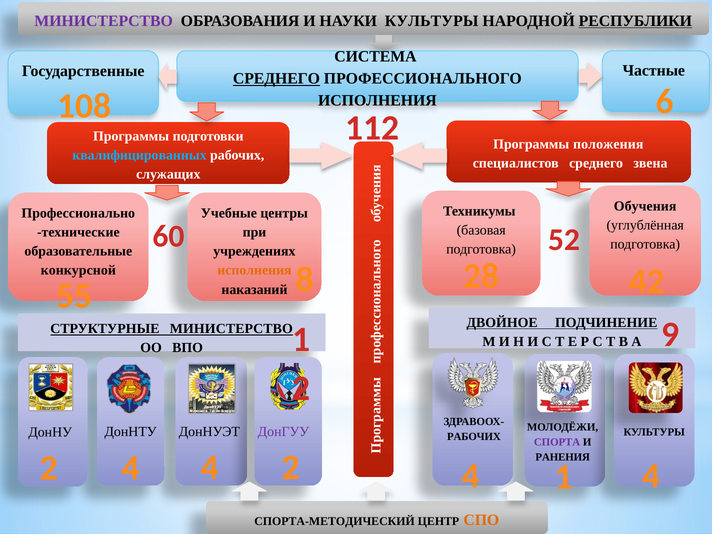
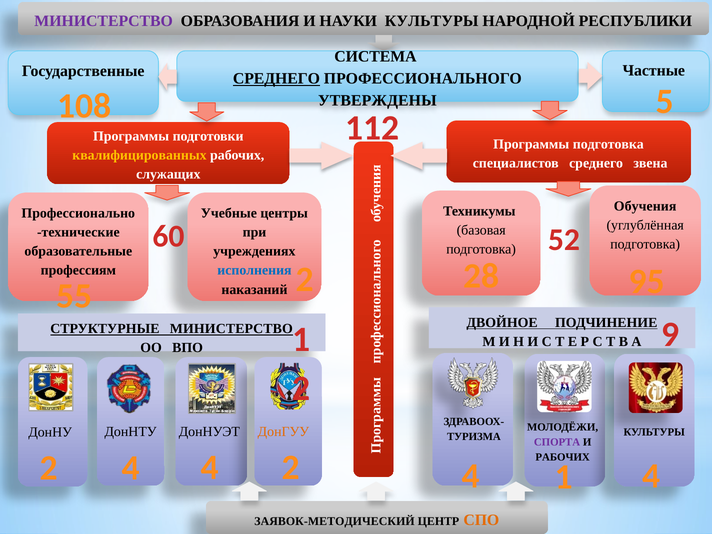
РЕСПУБЛИКИ underline: present -> none
6: 6 -> 5
ИСПОЛНЕНИЯ at (377, 100): ИСПОЛНЕНИЯ -> УТВЕРЖДЕНЫ
Программы положения: положения -> подготовка
квалифицированных colour: light blue -> yellow
42: 42 -> 95
конкурсной: конкурсной -> профессиям
исполнения at (254, 270) colour: orange -> blue
8 at (305, 279): 8 -> 2
ДонГУУ colour: purple -> orange
РАБОЧИХ at (474, 437): РАБОЧИХ -> ТУРИЗМА
РАНЕНИЯ at (563, 457): РАНЕНИЯ -> РАБОЧИХ
СПОРТА-МЕТОДИЧЕСКИЙ: СПОРТА-МЕТОДИЧЕСКИЙ -> ЗАЯВОК-МЕТОДИЧЕСКИЙ
